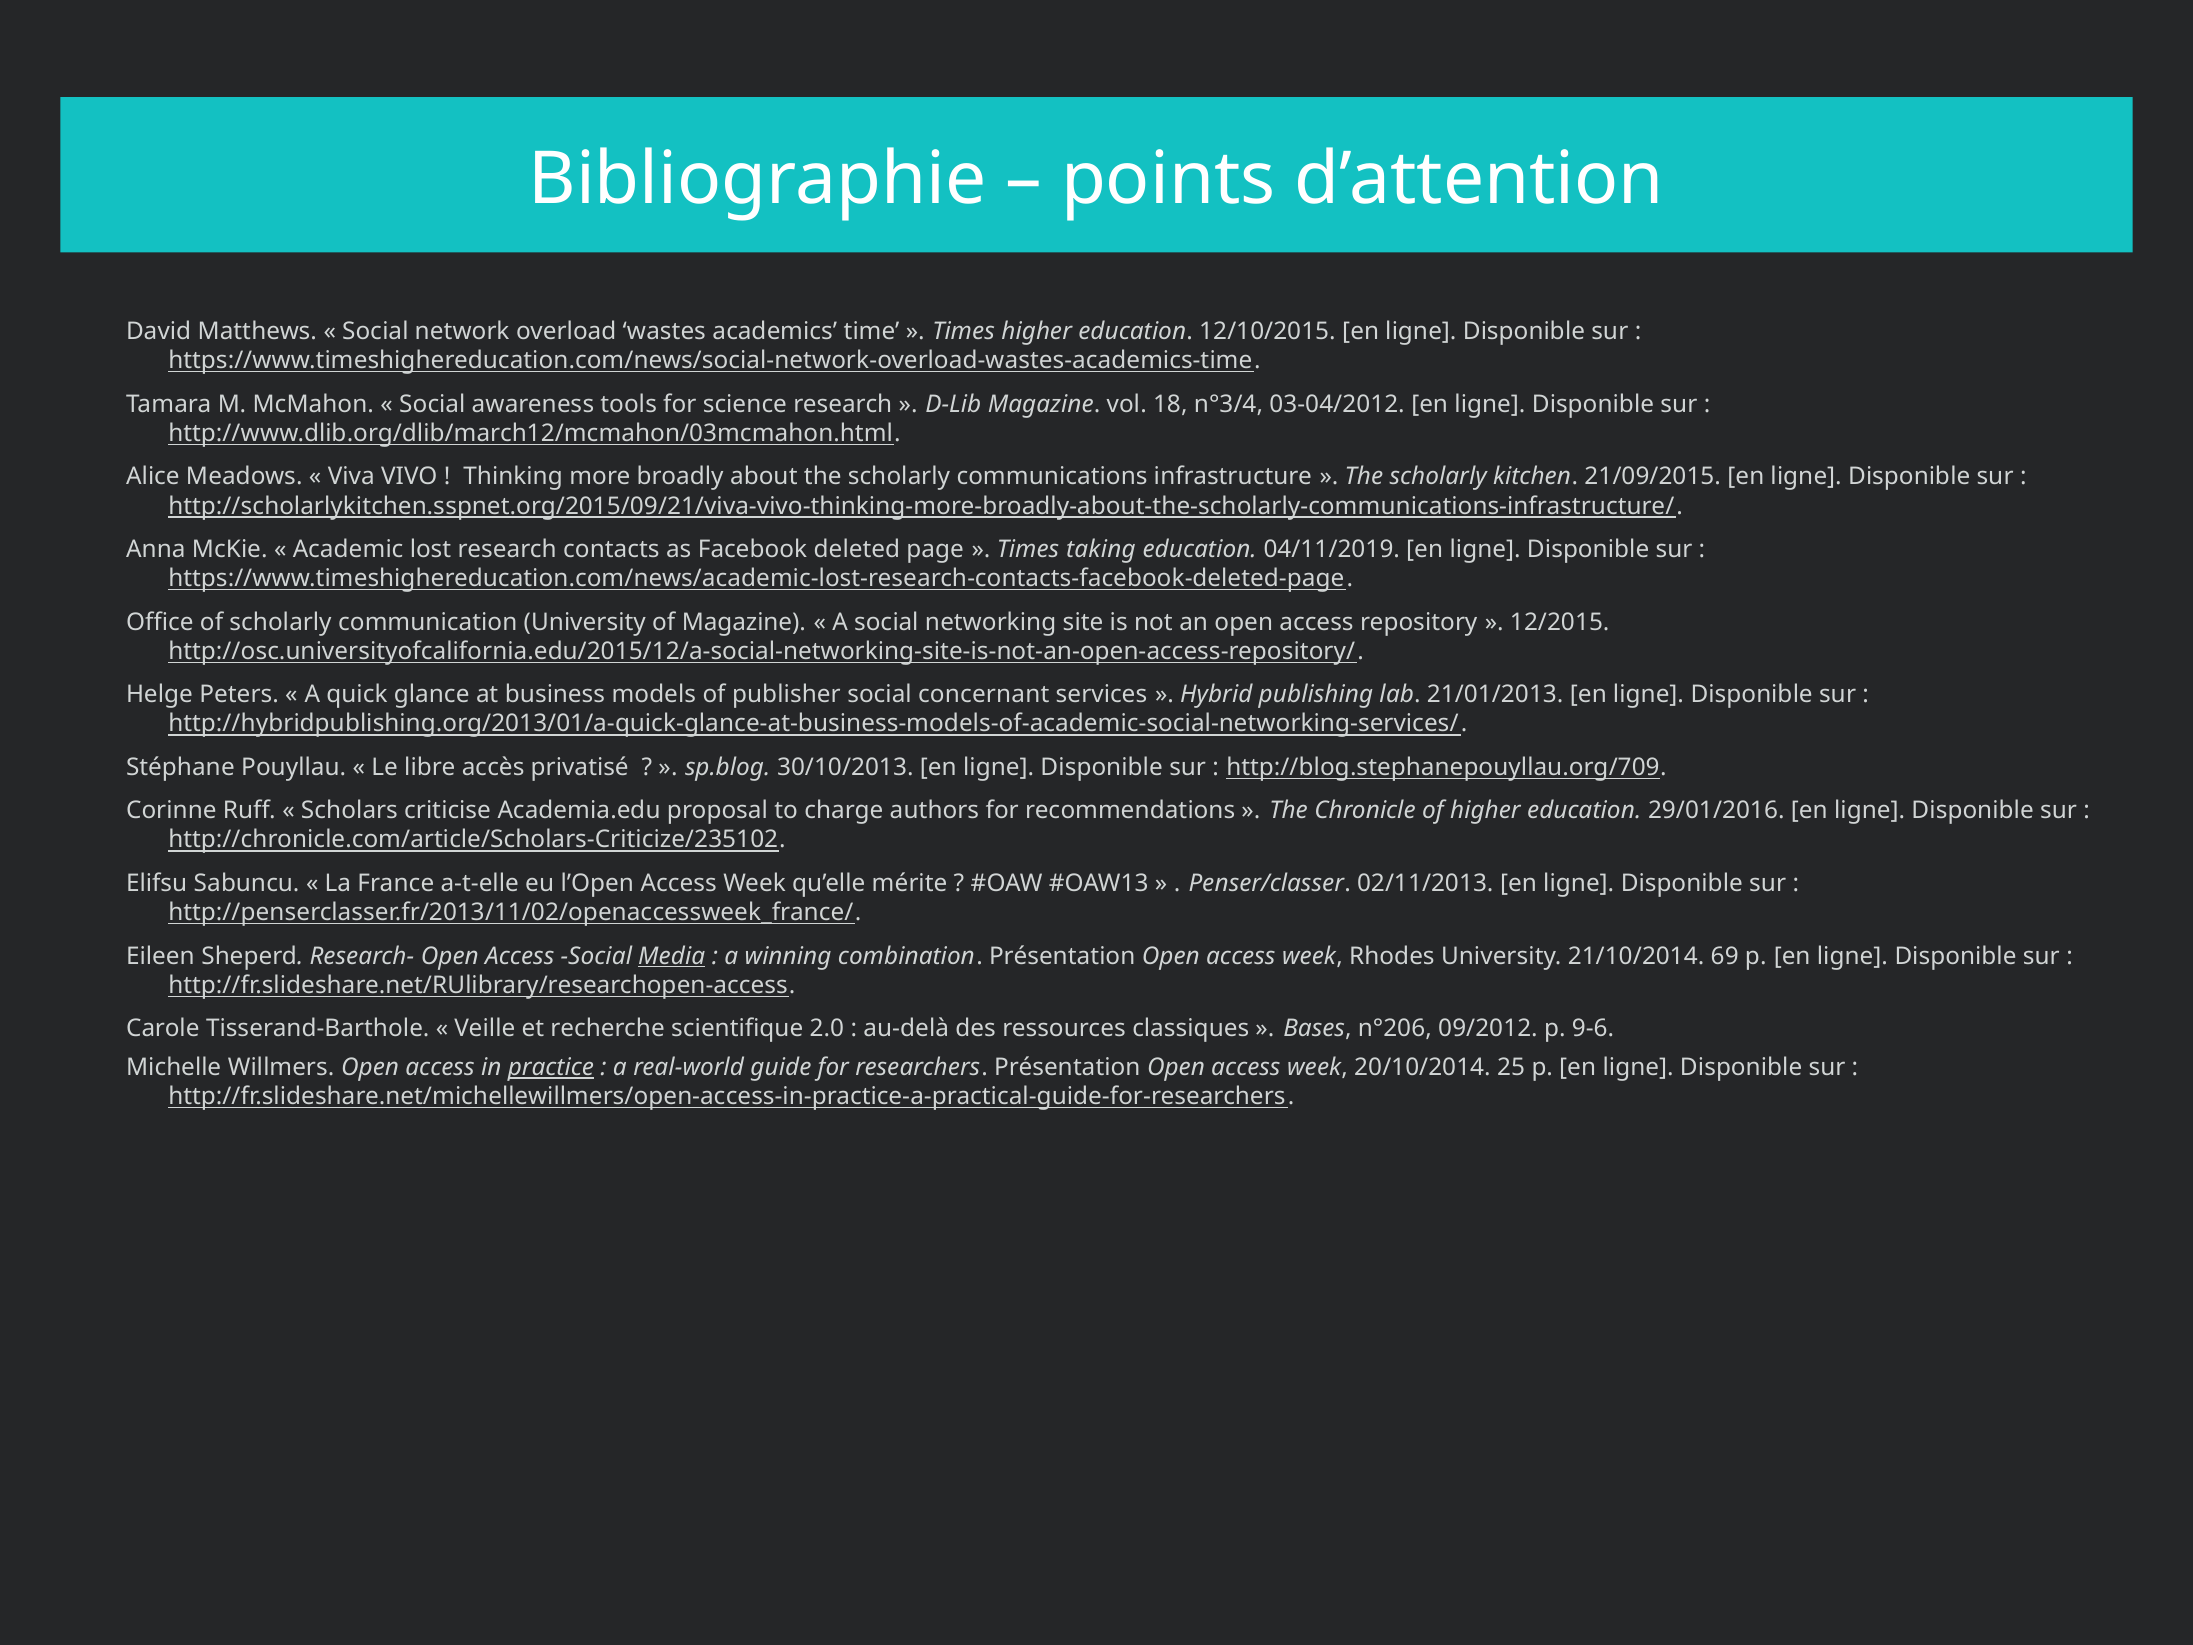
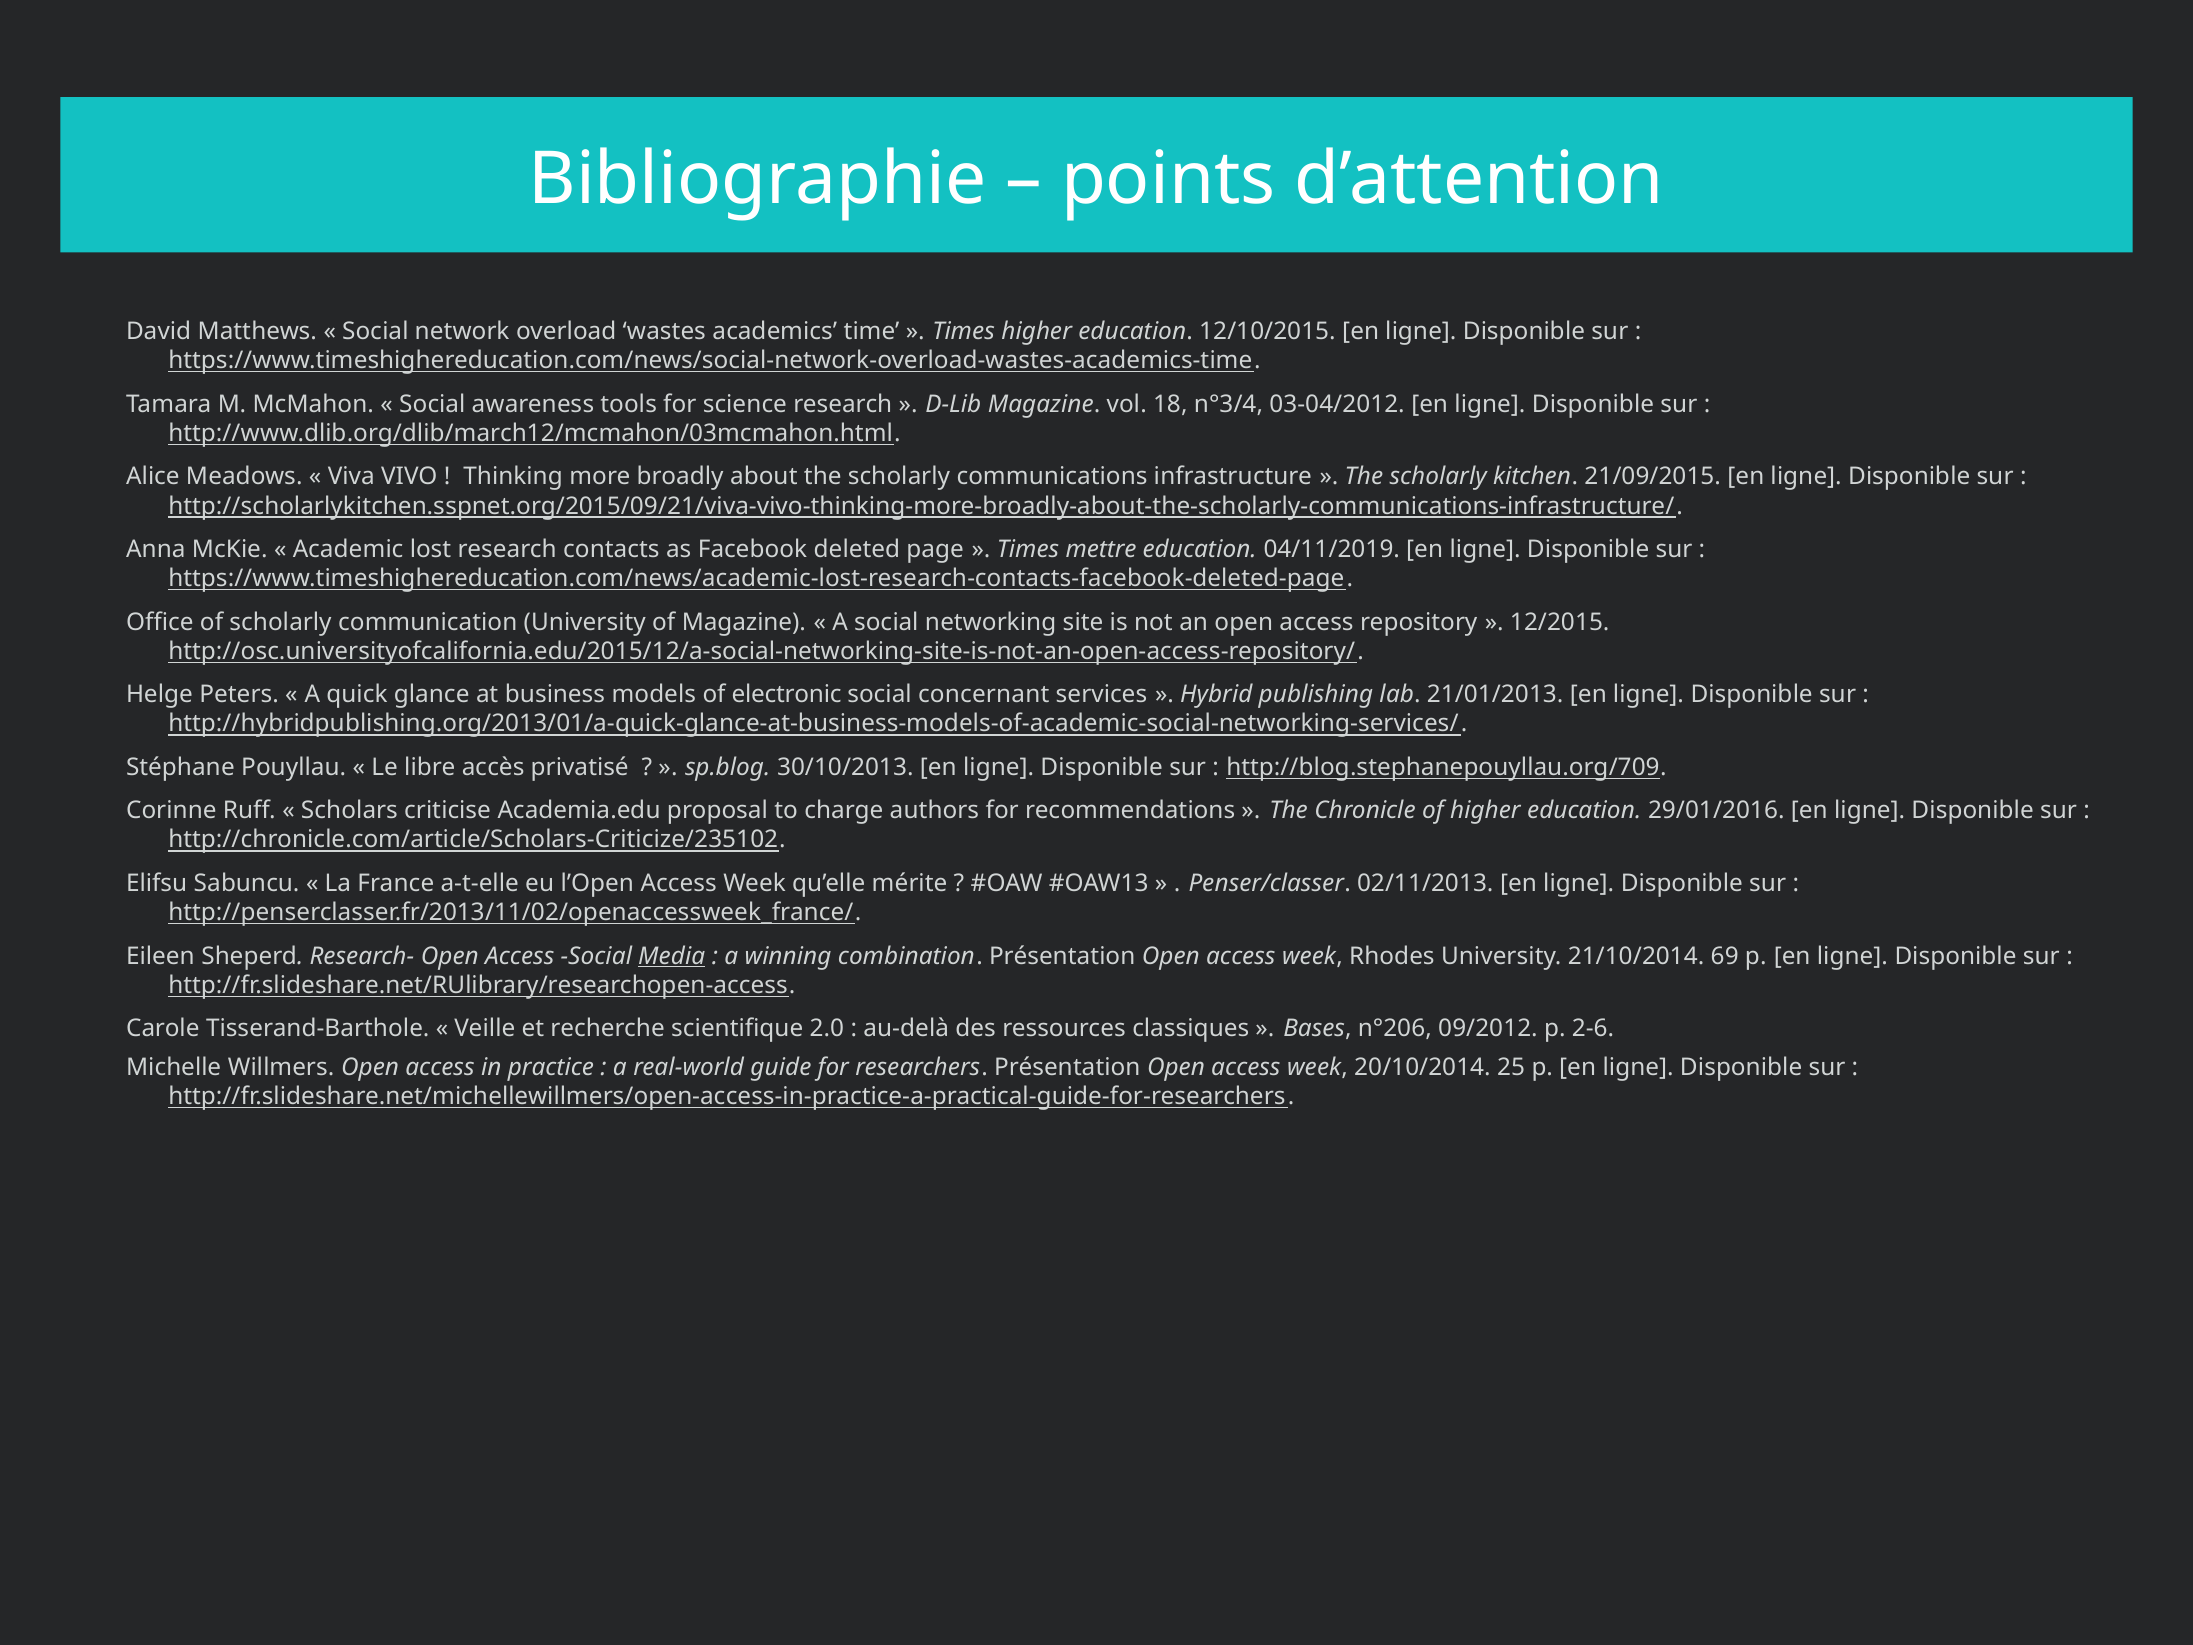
taking: taking -> mettre
publisher: publisher -> electronic
9-6: 9-6 -> 2-6
practice underline: present -> none
